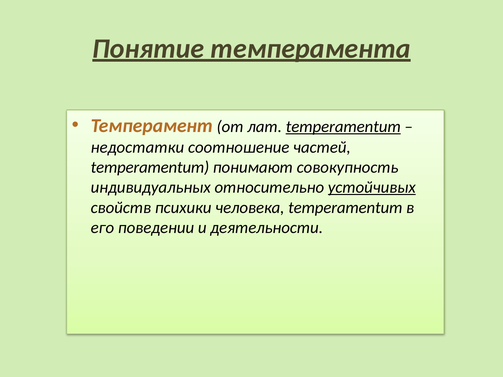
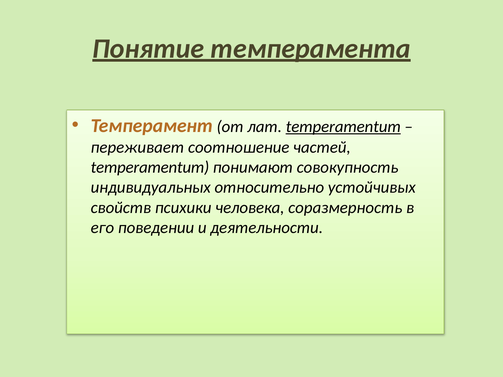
недостатки: недостатки -> переживает
устойчивых underline: present -> none
человека temperamentum: temperamentum -> соразмерность
